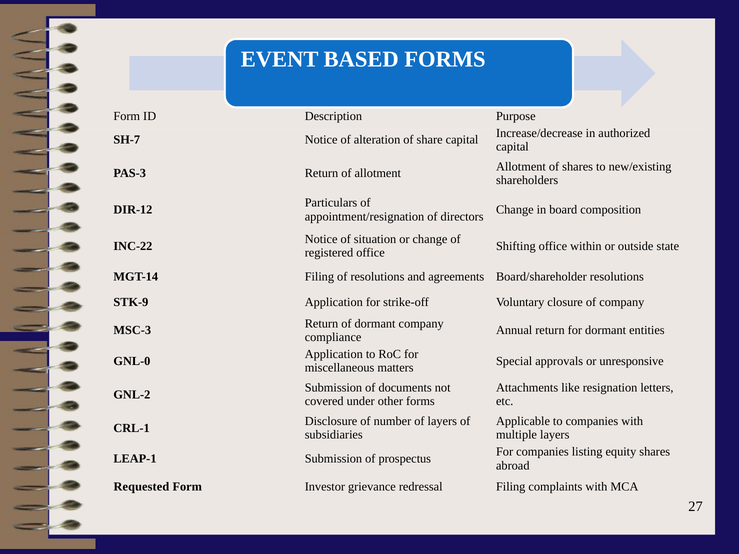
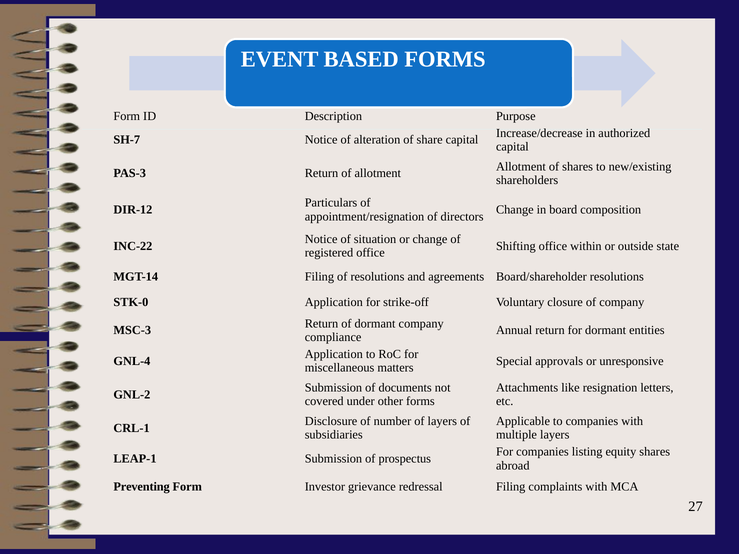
STK-9: STK-9 -> STK-0
GNL-0: GNL-0 -> GNL-4
Requested: Requested -> Preventing
